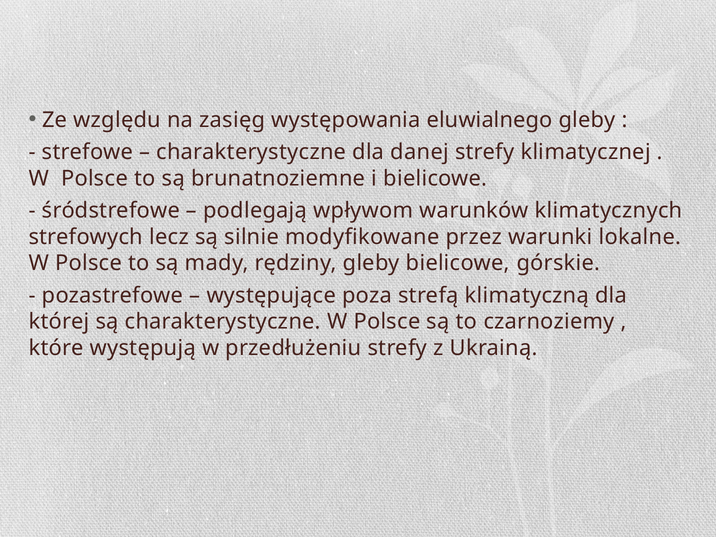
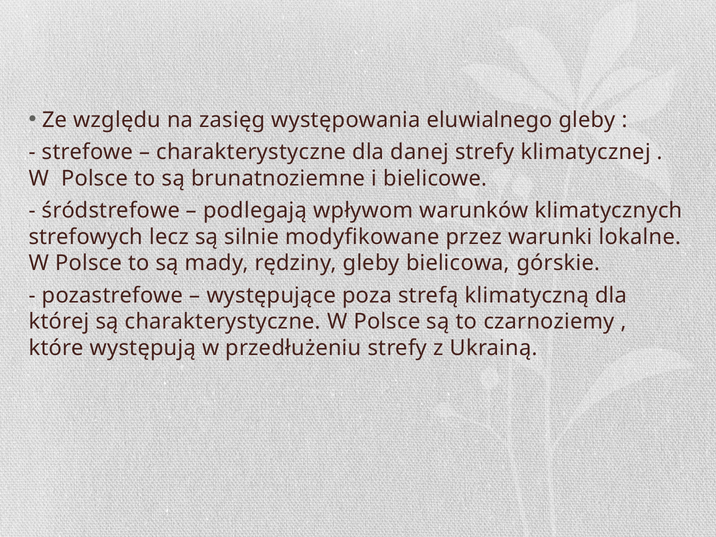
gleby bielicowe: bielicowe -> bielicowa
